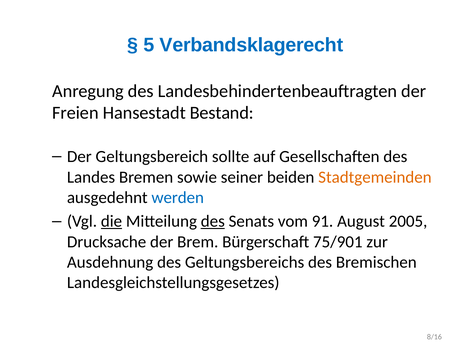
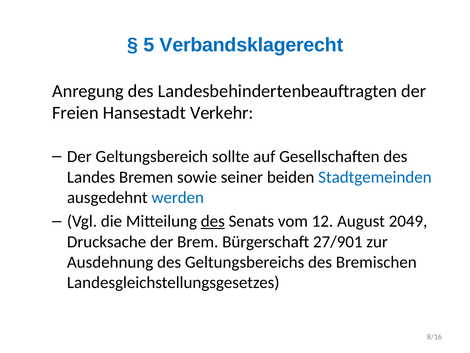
Bestand: Bestand -> Verkehr
Stadtgemeinden colour: orange -> blue
die underline: present -> none
91: 91 -> 12
2005: 2005 -> 2049
75/901: 75/901 -> 27/901
